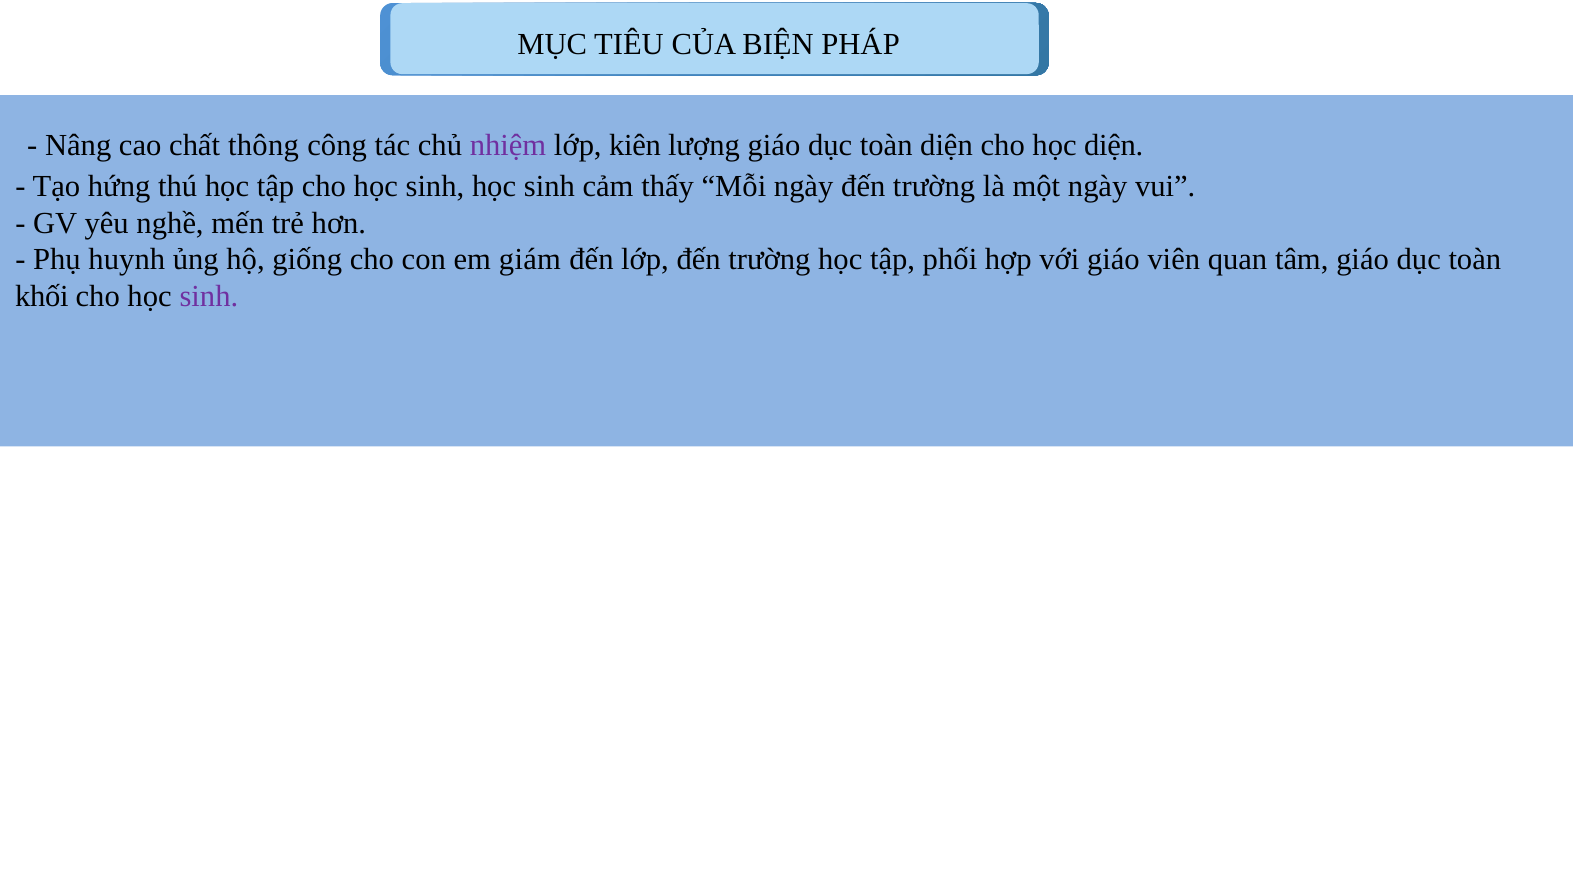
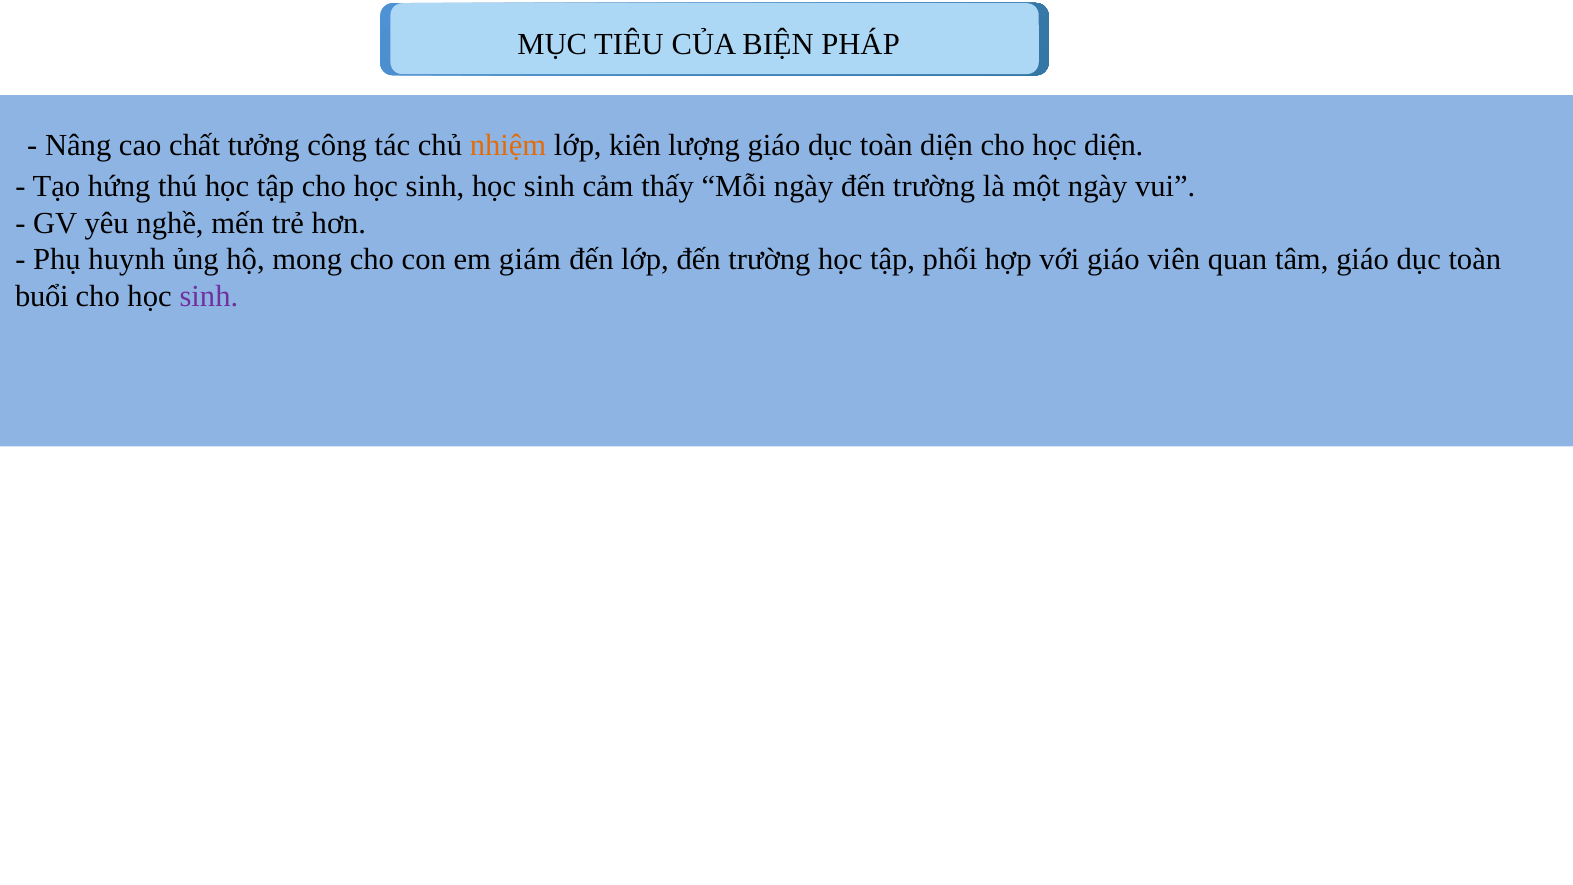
thông: thông -> tưởng
nhiệm colour: purple -> orange
giống: giống -> mong
khối: khối -> buổi
